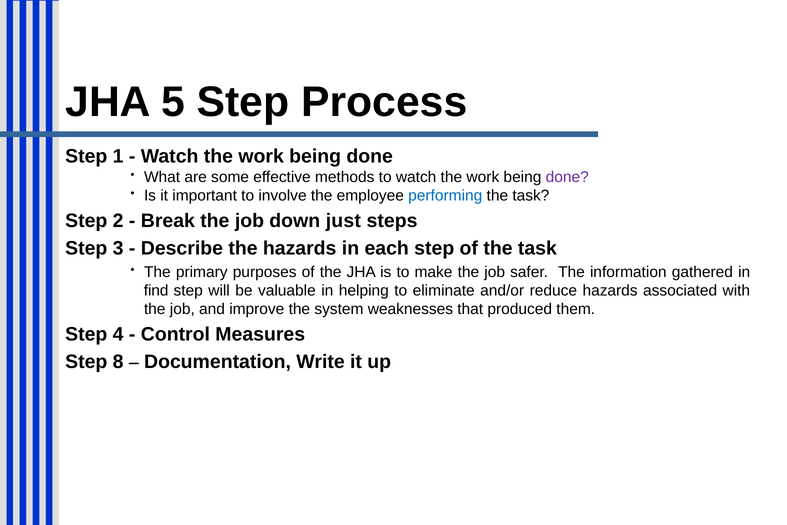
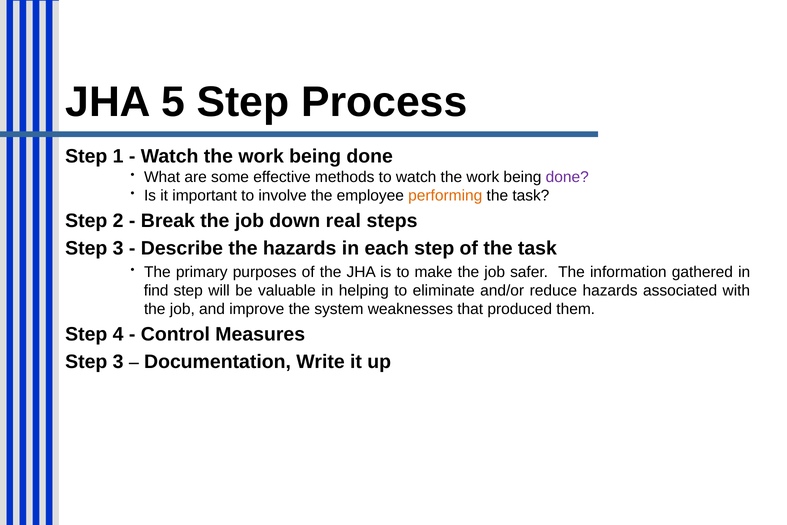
performing colour: blue -> orange
just: just -> real
8 at (118, 362): 8 -> 3
